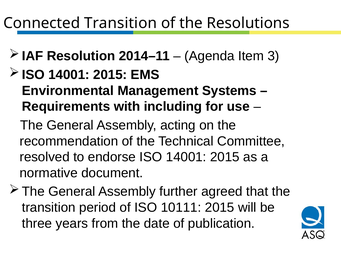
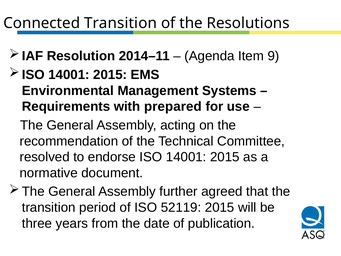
3: 3 -> 9
including: including -> prepared
10111: 10111 -> 52119
